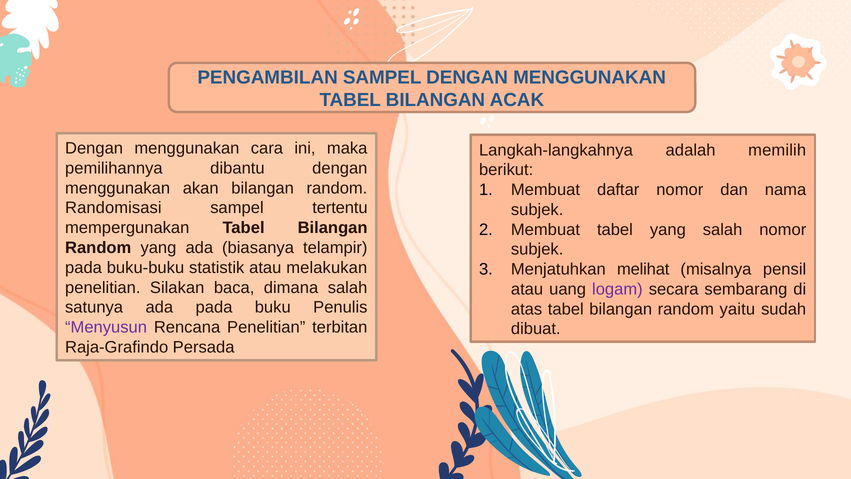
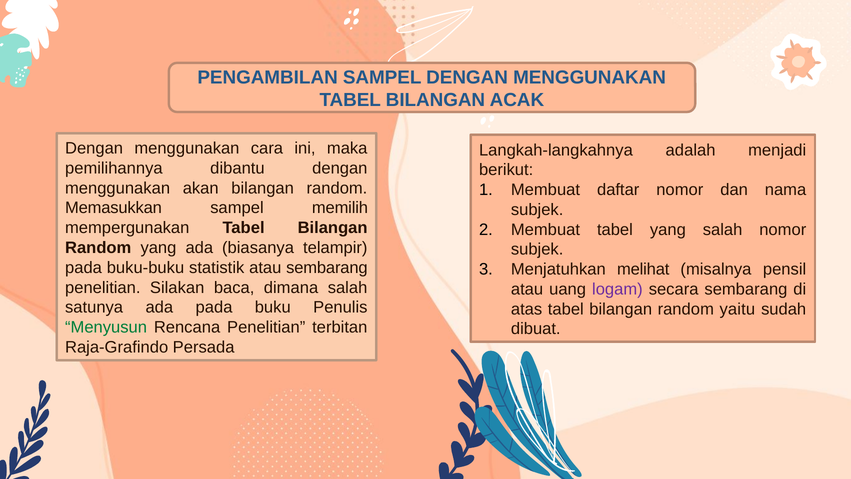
memilih: memilih -> menjadi
Randomisasi: Randomisasi -> Memasukkan
tertentu: tertentu -> memilih
atau melakukan: melakukan -> sembarang
Menyusun colour: purple -> green
